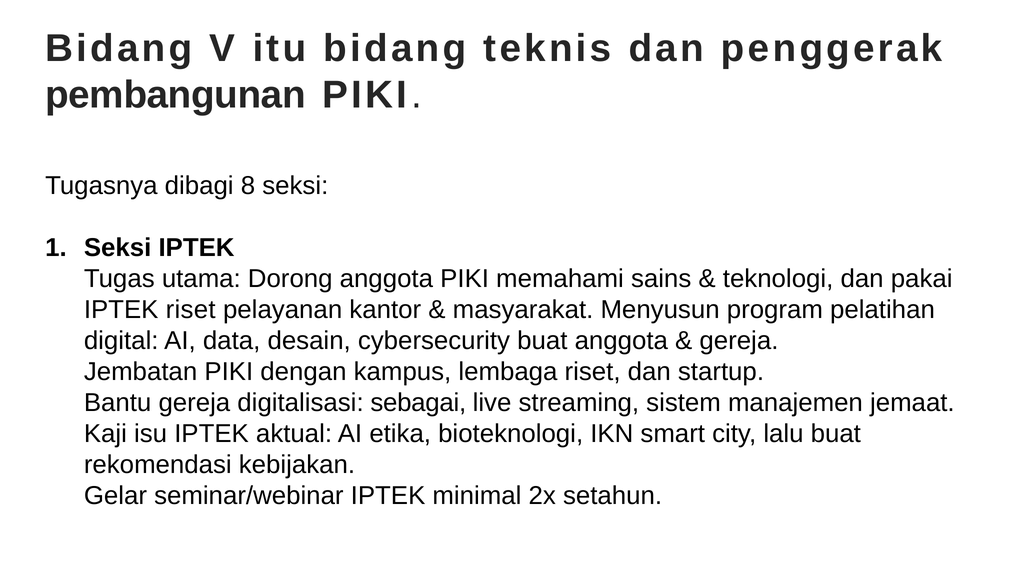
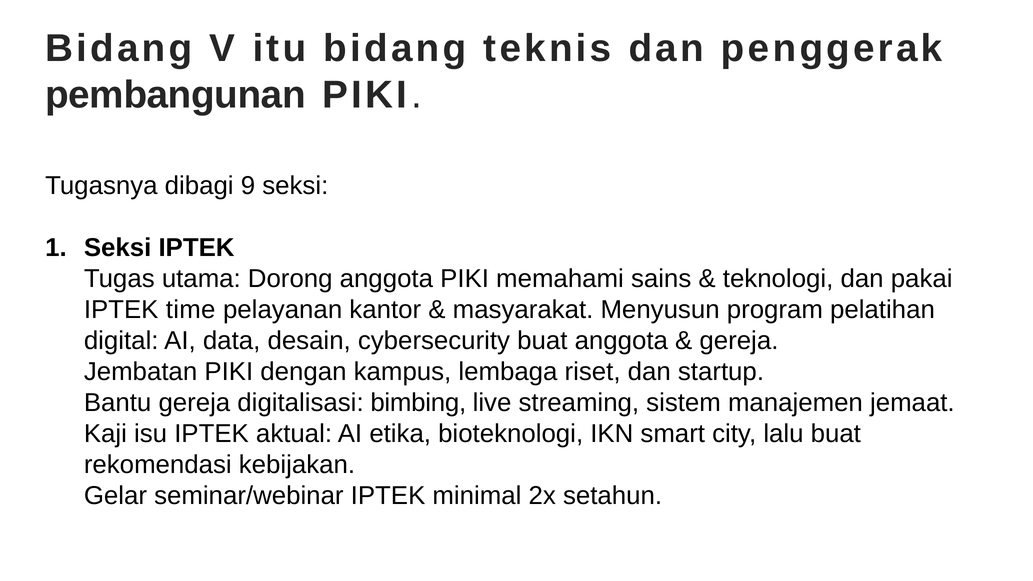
8: 8 -> 9
IPTEK riset: riset -> time
sebagai: sebagai -> bimbing
